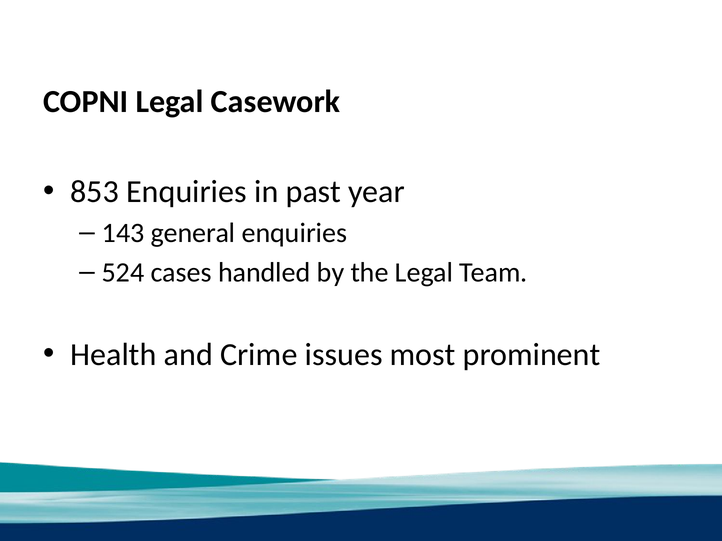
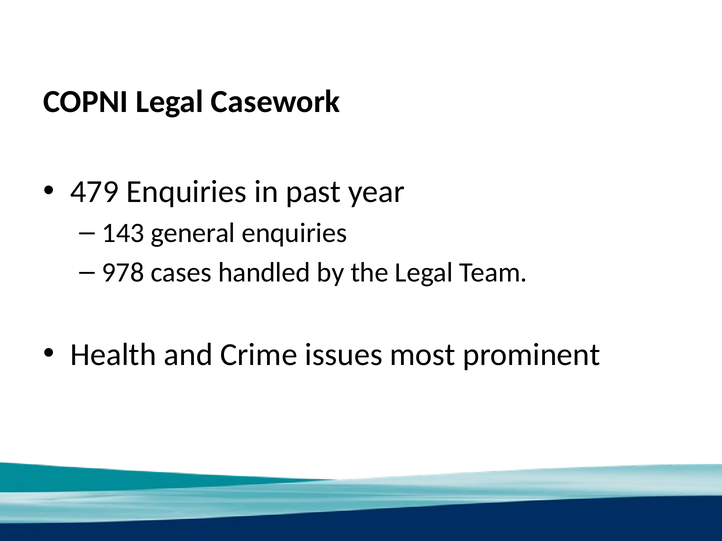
853: 853 -> 479
524: 524 -> 978
